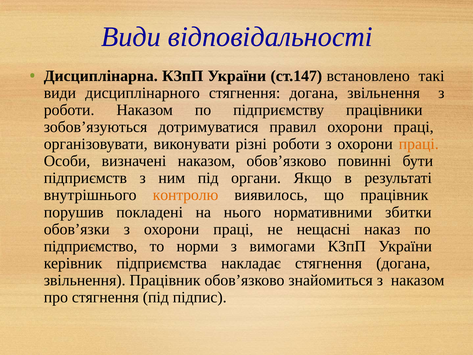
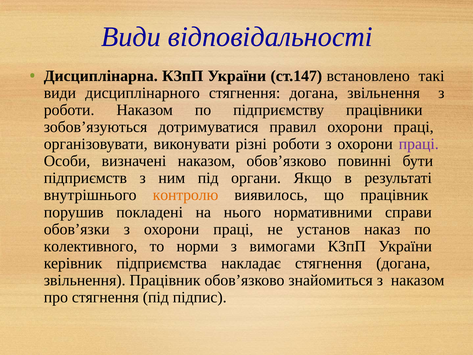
праці at (419, 144) colour: orange -> purple
збитки: збитки -> справи
нещасні: нещасні -> установ
підприємство: підприємство -> колективного
